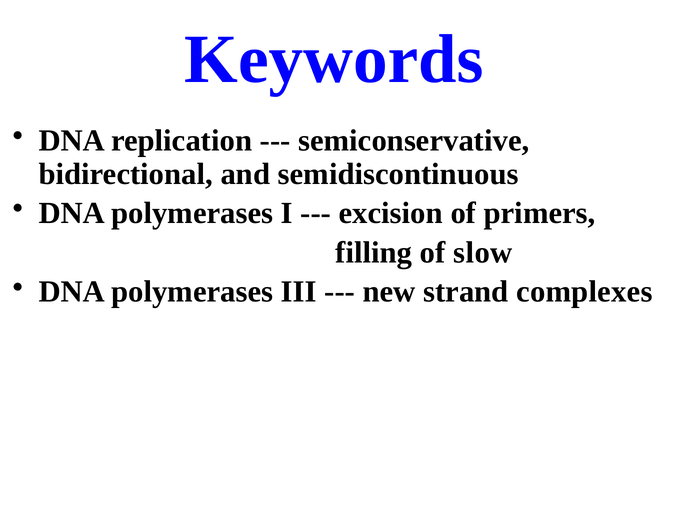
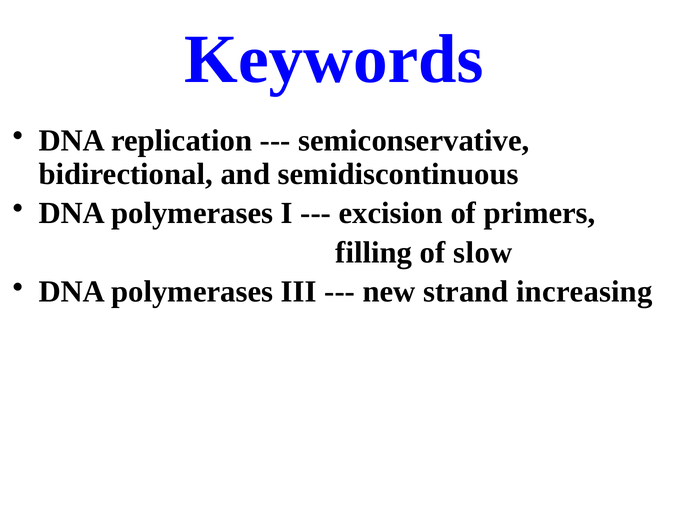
complexes: complexes -> increasing
